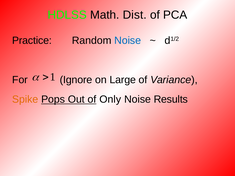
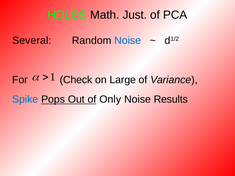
Dist: Dist -> Just
Practice: Practice -> Several
Ignore: Ignore -> Check
Spike colour: orange -> blue
